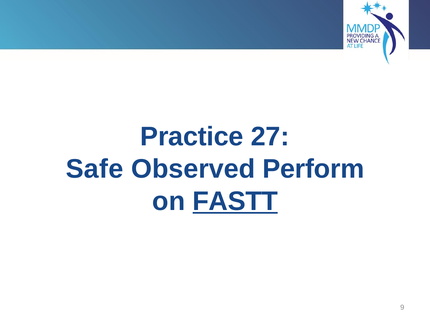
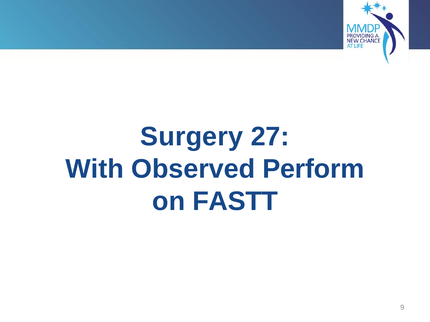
Practice: Practice -> Surgery
Safe: Safe -> With
FASTT underline: present -> none
